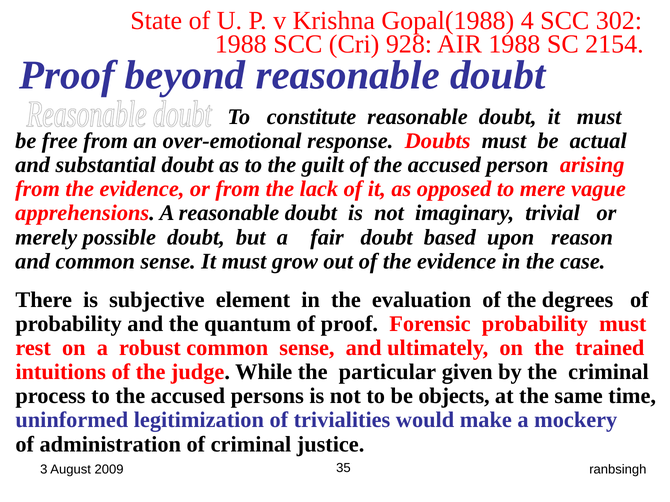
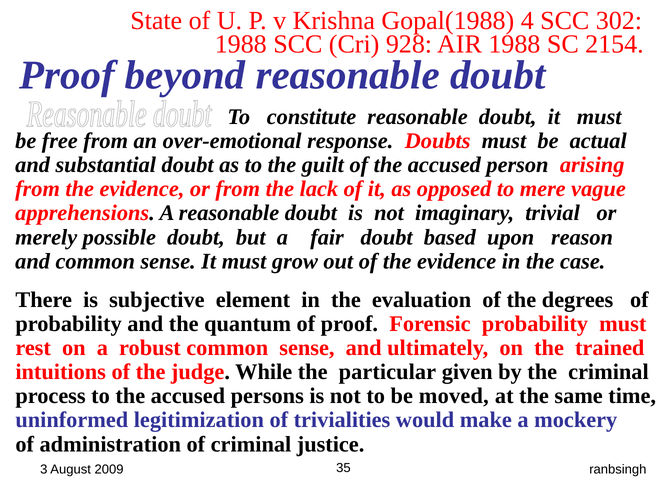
objects: objects -> moved
